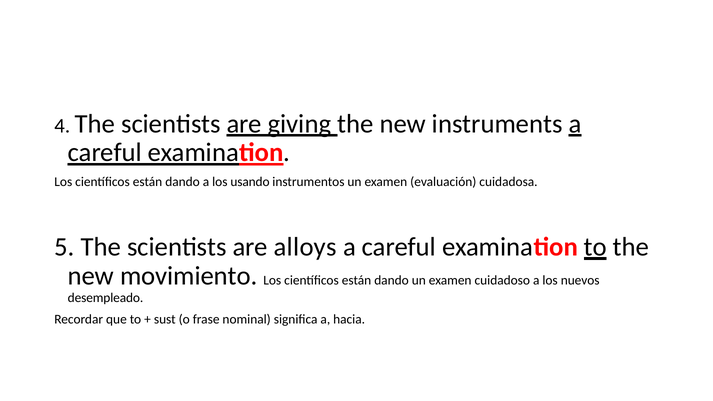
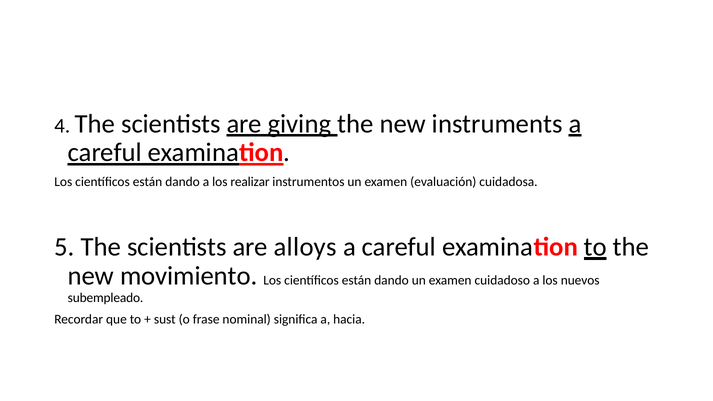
usando: usando -> realizar
desempleado: desempleado -> subempleado
